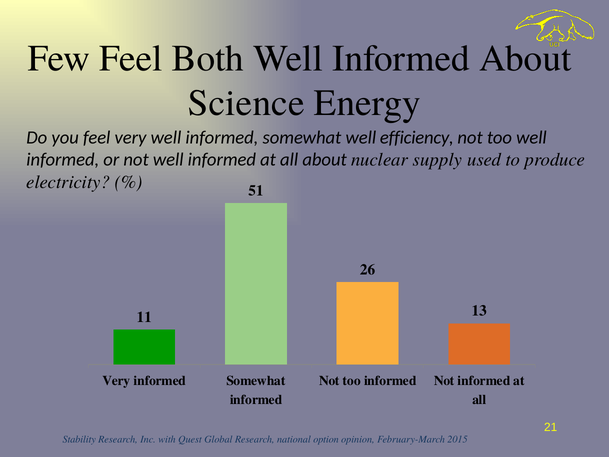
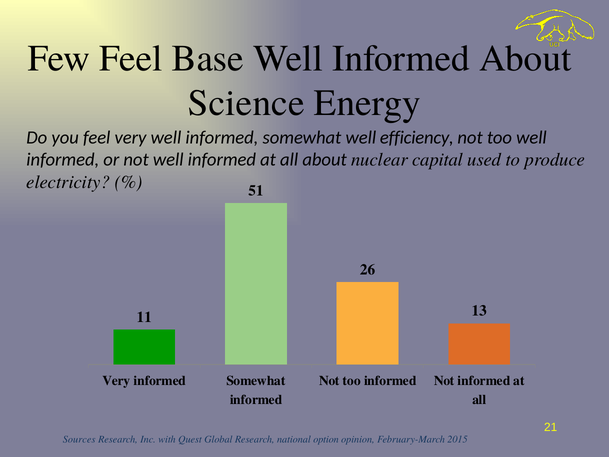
Both: Both -> Base
supply: supply -> capital
Stability: Stability -> Sources
